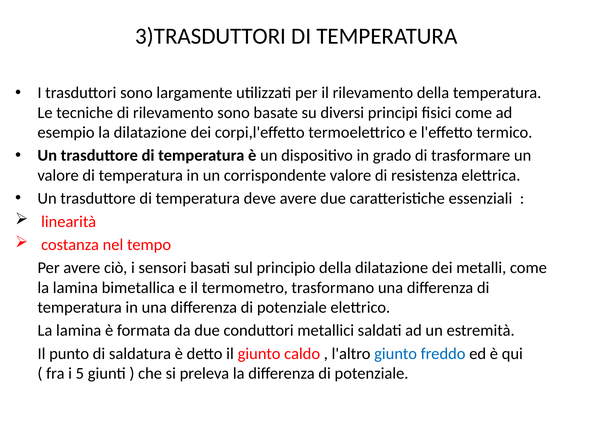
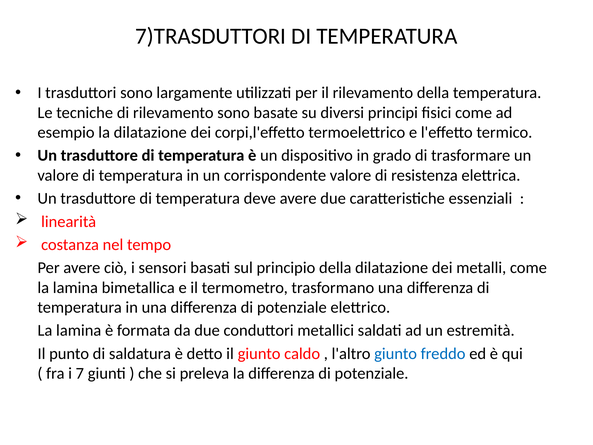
3)TRASDUTTORI: 3)TRASDUTTORI -> 7)TRASDUTTORI
5: 5 -> 7
